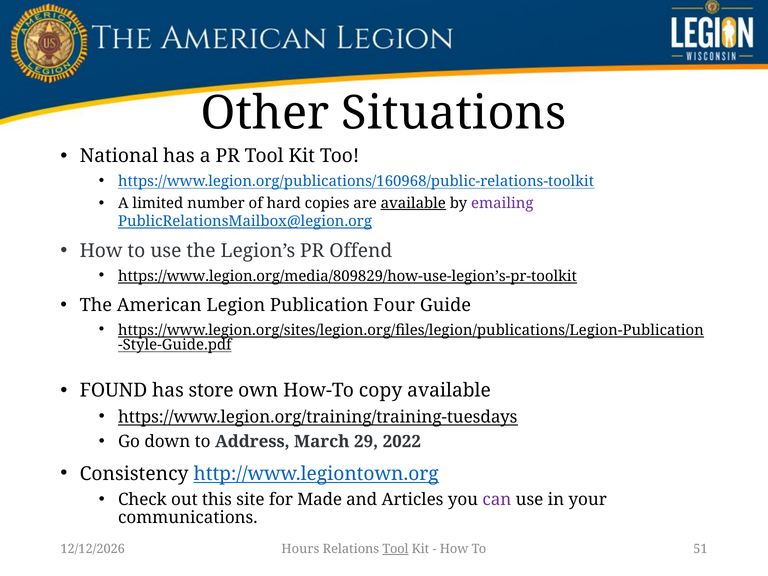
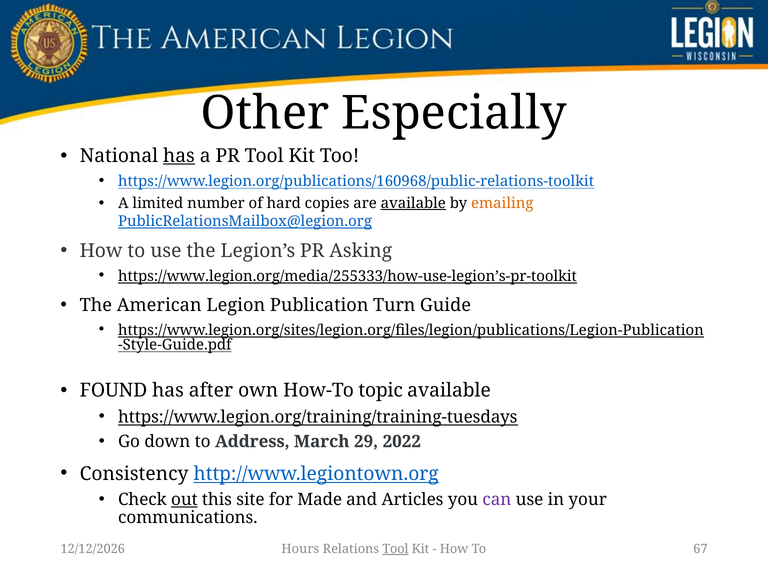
Situations: Situations -> Especially
has at (179, 156) underline: none -> present
emailing colour: purple -> orange
Offend: Offend -> Asking
https://www.legion.org/media/809829/how-use-legion’s-pr-toolkit: https://www.legion.org/media/809829/how-use-legion’s-pr-toolkit -> https://www.legion.org/media/255333/how-use-legion’s-pr-toolkit
Four: Four -> Turn
store: store -> after
copy: copy -> topic
out underline: none -> present
51: 51 -> 67
